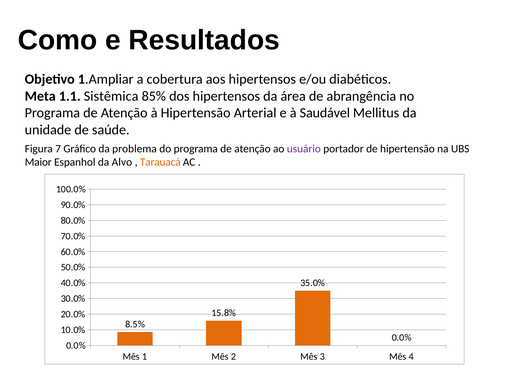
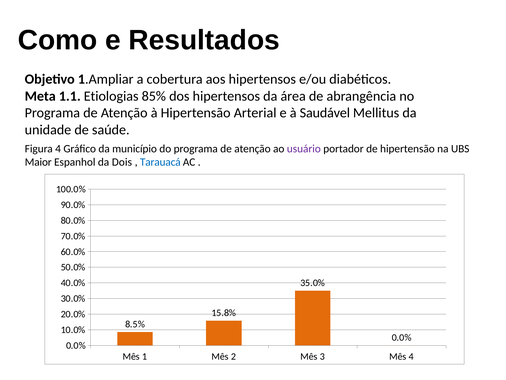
Sistêmica: Sistêmica -> Etiologias
Figura 7: 7 -> 4
problema: problema -> município
Alvo: Alvo -> Dois
Tarauacá colour: orange -> blue
